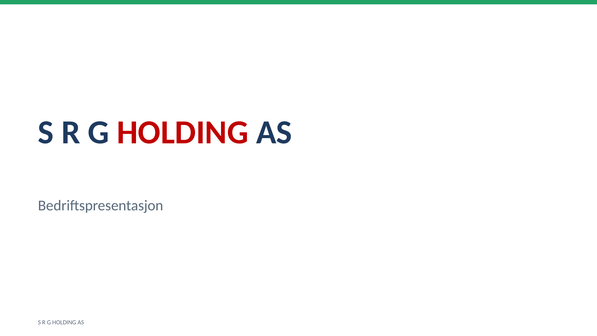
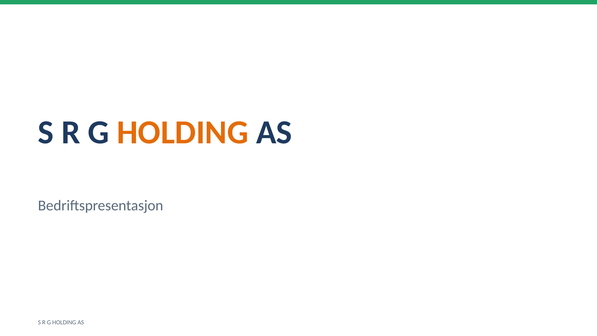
HOLDING at (183, 132) colour: red -> orange
